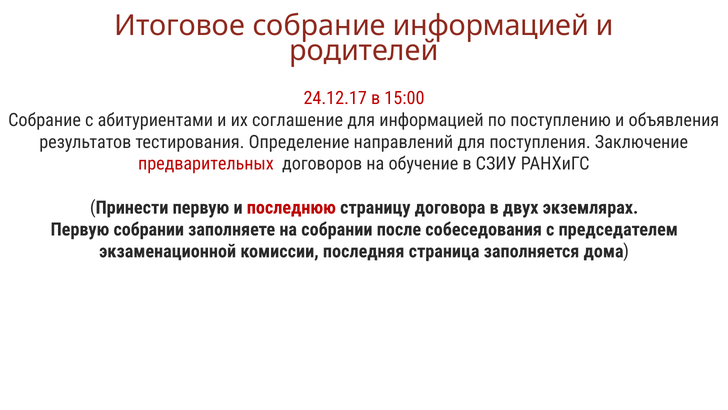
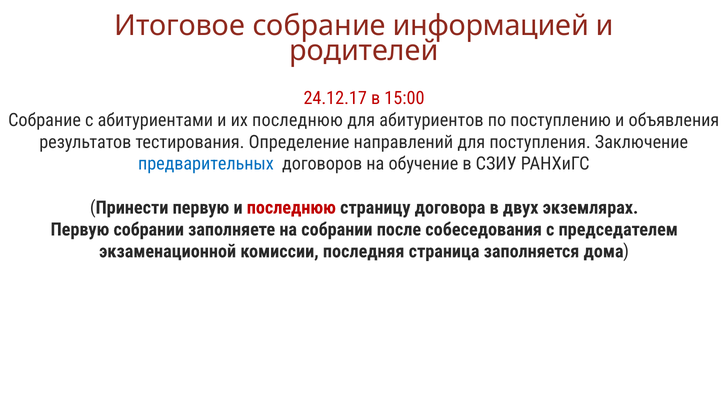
их соглашение: соглашение -> последнюю
для информацией: информацией -> абитуриентов
предварительных colour: red -> blue
